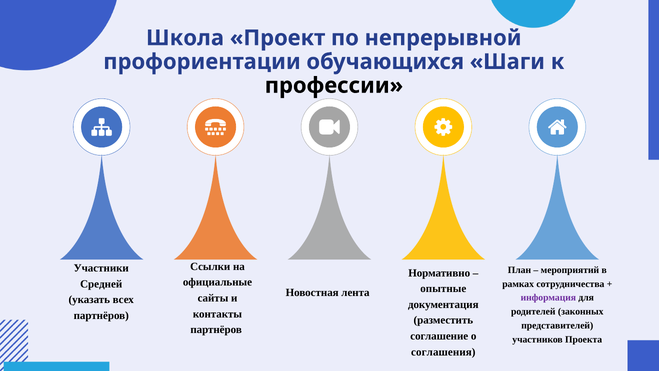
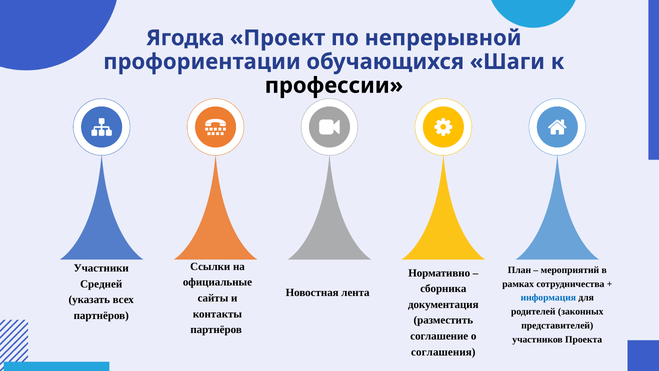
Школа: Школа -> Ягодка
опытные: опытные -> сборника
информация colour: purple -> blue
